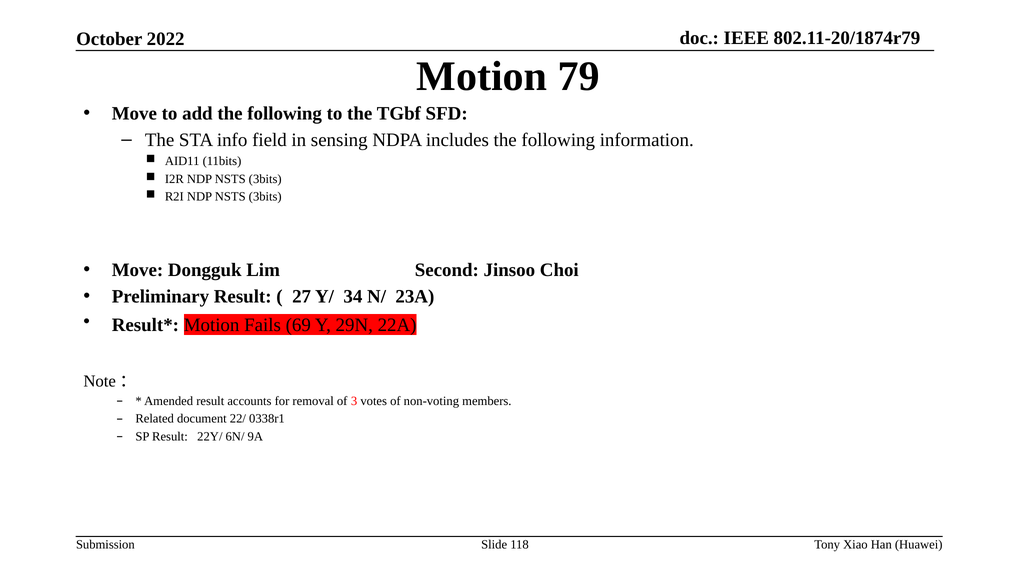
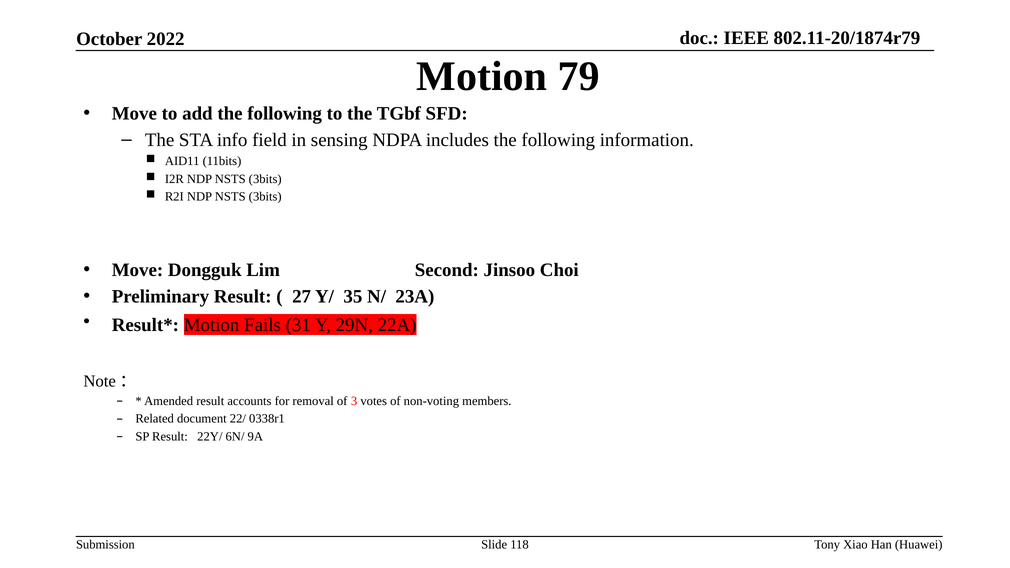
34: 34 -> 35
69: 69 -> 31
